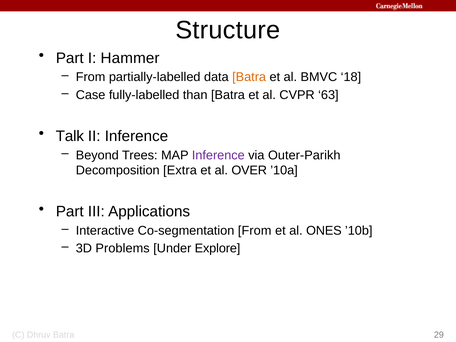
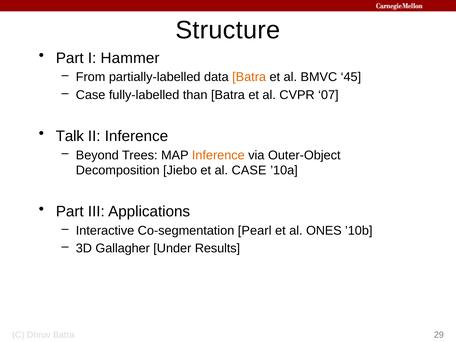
18: 18 -> 45
63: 63 -> 07
Inference at (218, 155) colour: purple -> orange
Outer-Parikh: Outer-Parikh -> Outer-Object
Extra: Extra -> Jiebo
al OVER: OVER -> CASE
Co-segmentation From: From -> Pearl
Problems: Problems -> Gallagher
Explore: Explore -> Results
